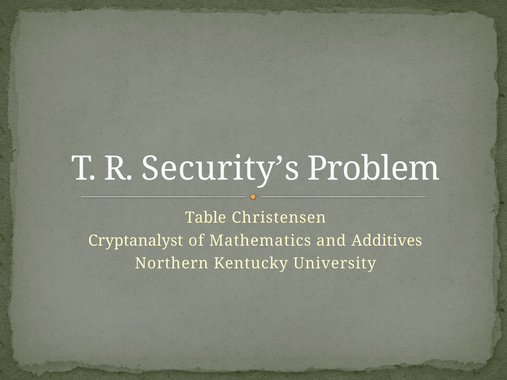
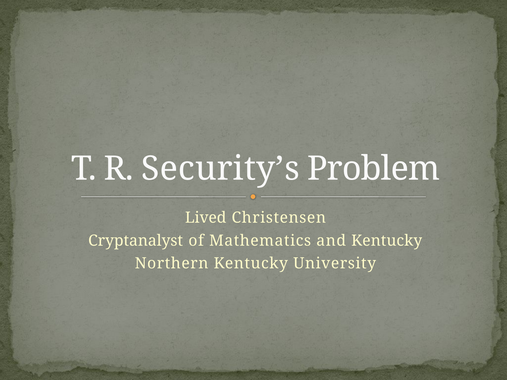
Table: Table -> Lived
and Additives: Additives -> Kentucky
